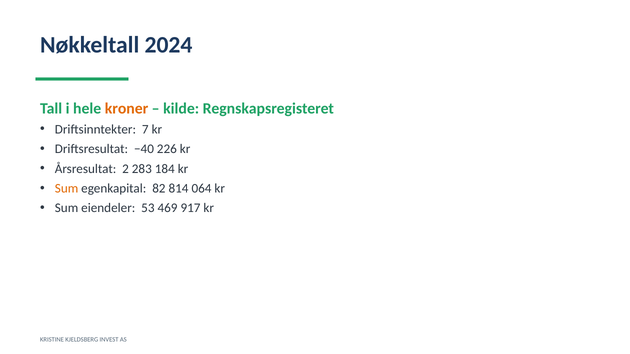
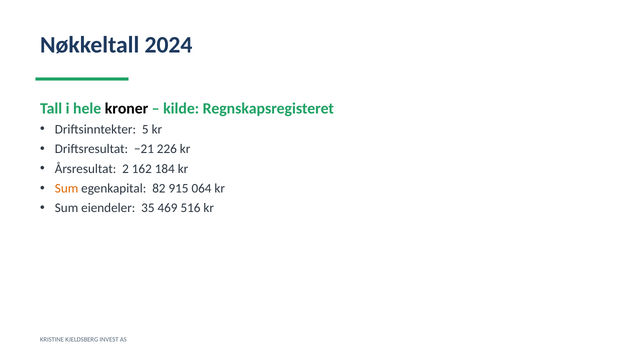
kroner colour: orange -> black
7: 7 -> 5
−40: −40 -> −21
283: 283 -> 162
814: 814 -> 915
53: 53 -> 35
917: 917 -> 516
